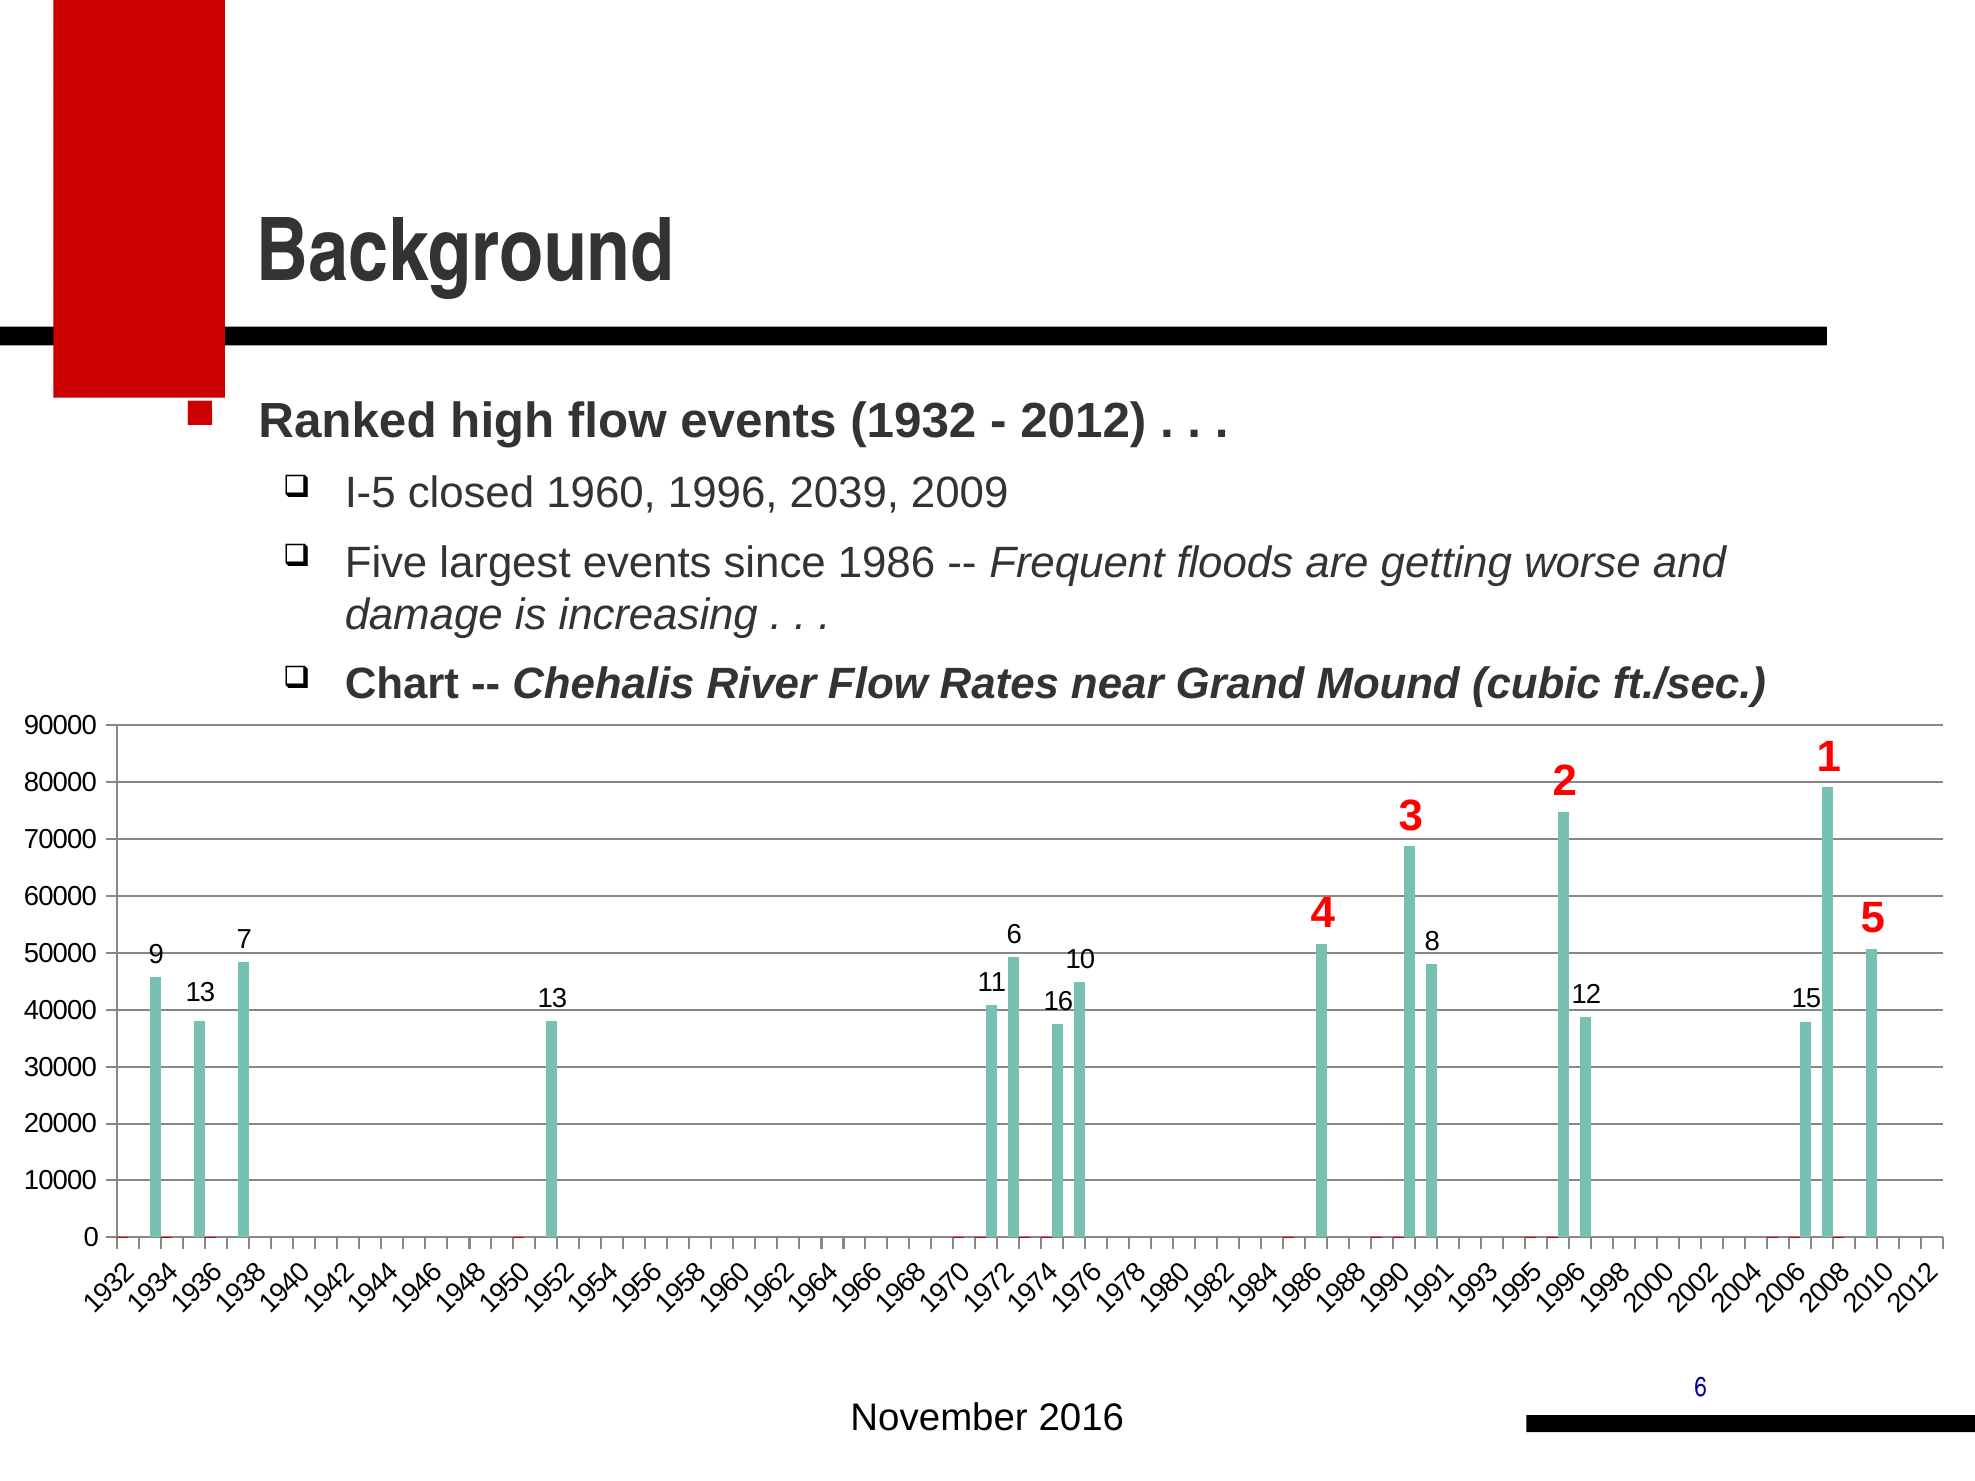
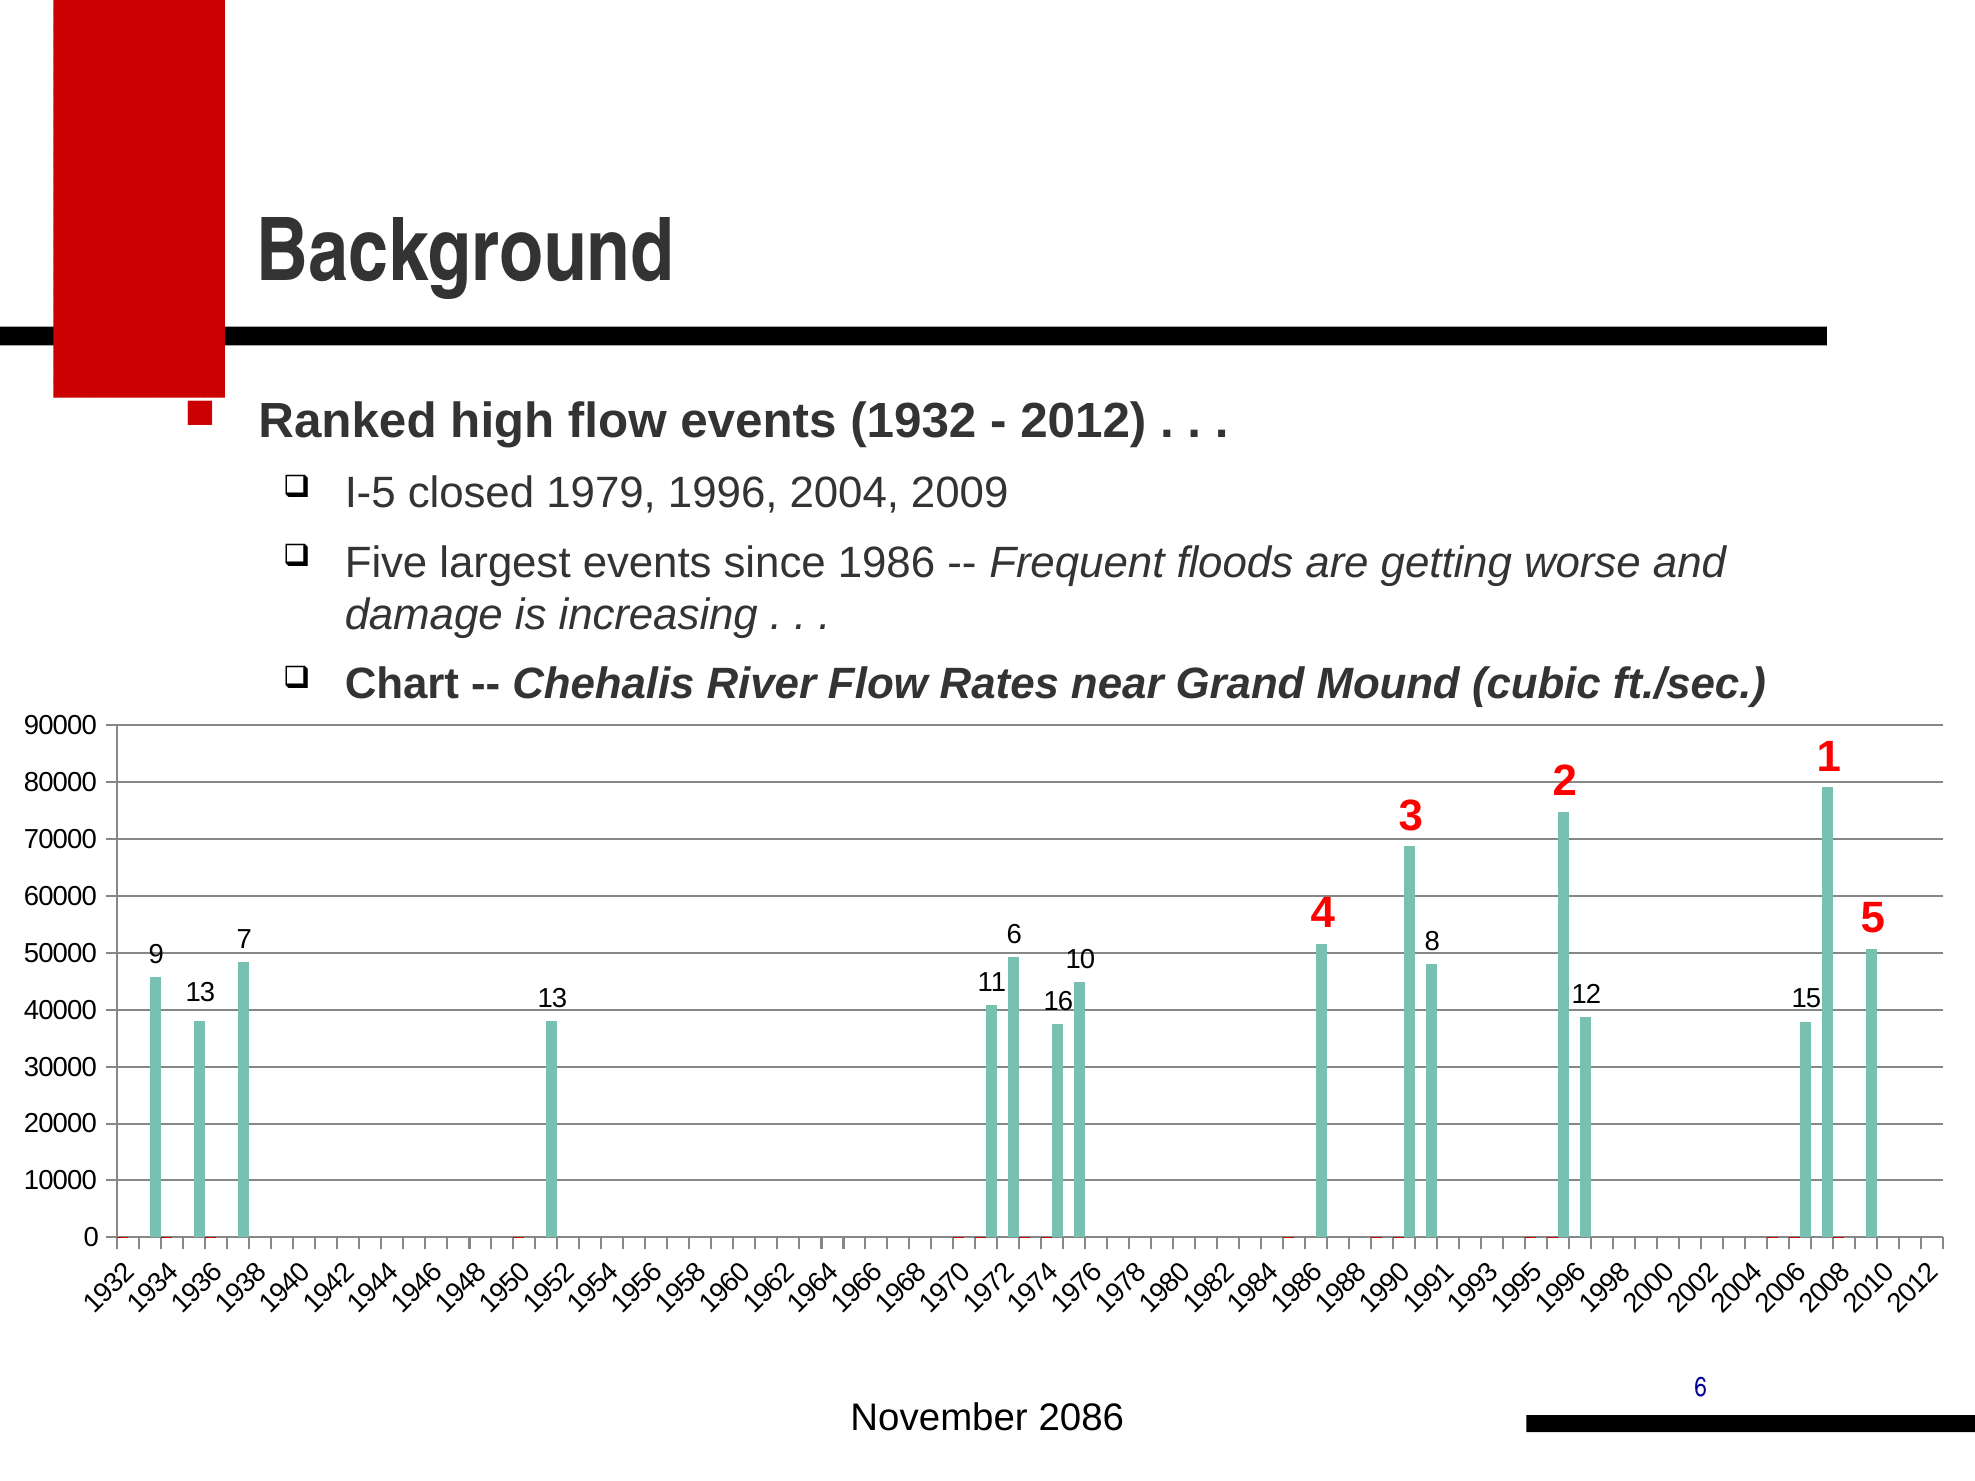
1960: 1960 -> 1979
2039: 2039 -> 2004
2016: 2016 -> 2086
